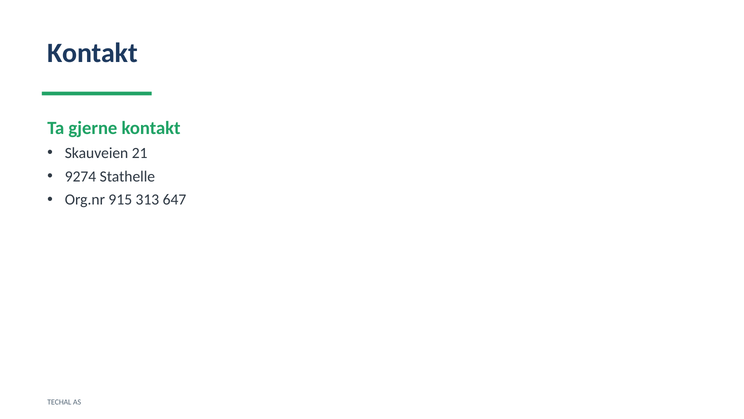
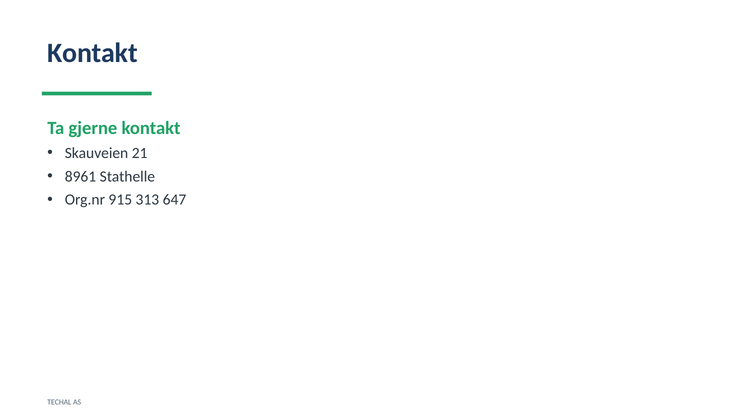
9274: 9274 -> 8961
